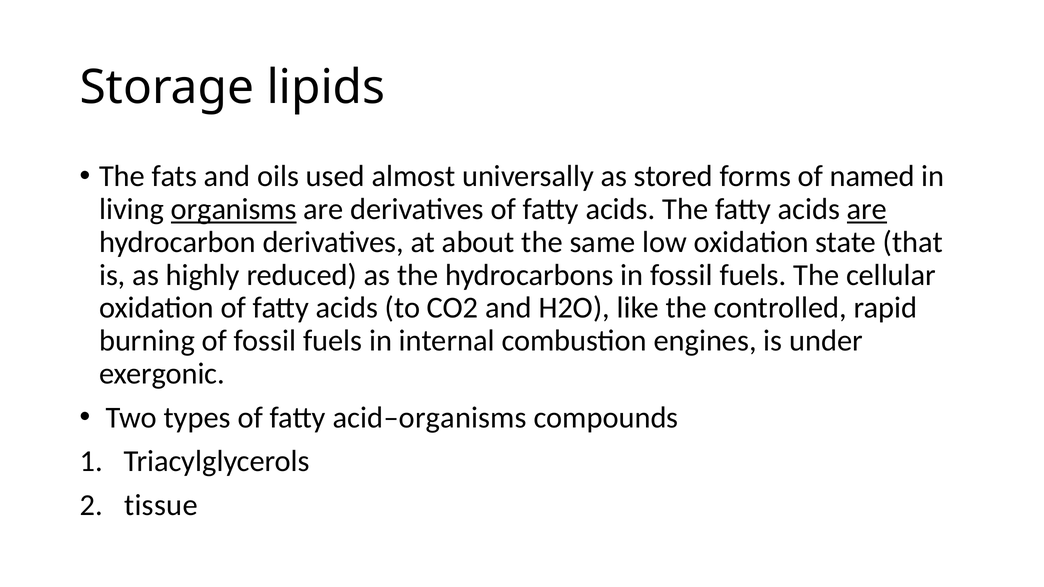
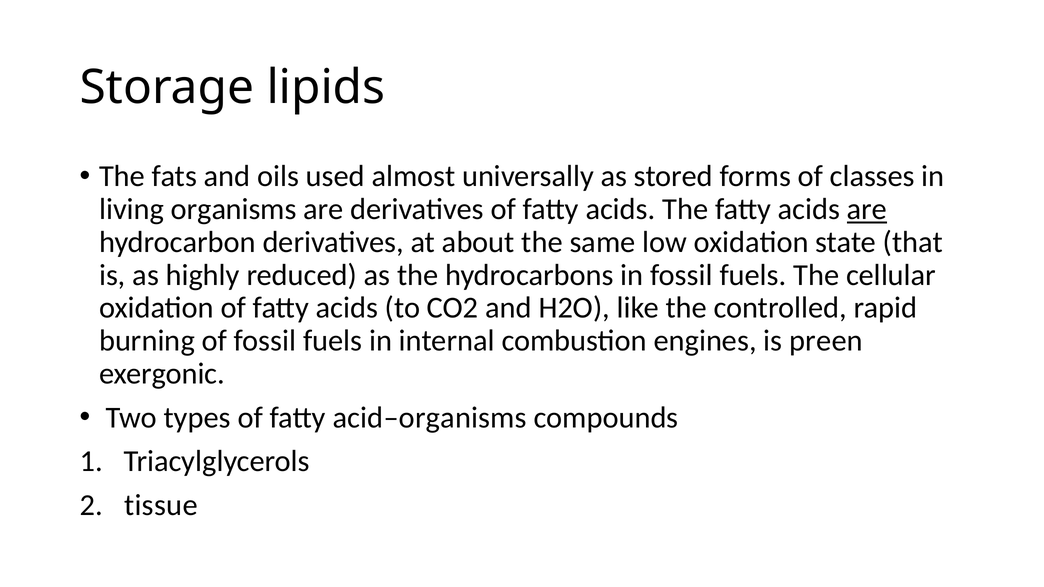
named: named -> classes
organisms underline: present -> none
under: under -> preen
